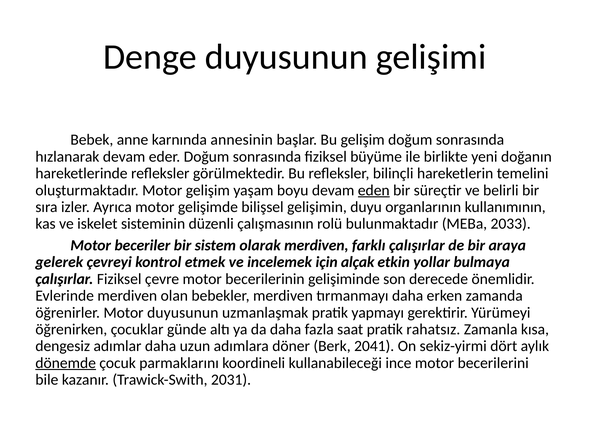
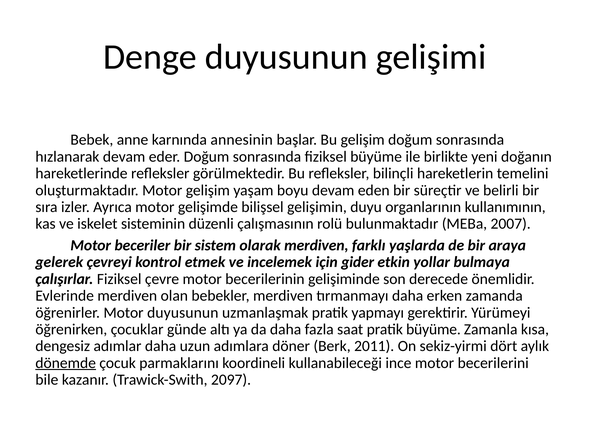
eden underline: present -> none
2033: 2033 -> 2007
farklı çalışırlar: çalışırlar -> yaşlarda
alçak: alçak -> gider
pratik rahatsız: rahatsız -> büyüme
2041: 2041 -> 2011
2031: 2031 -> 2097
